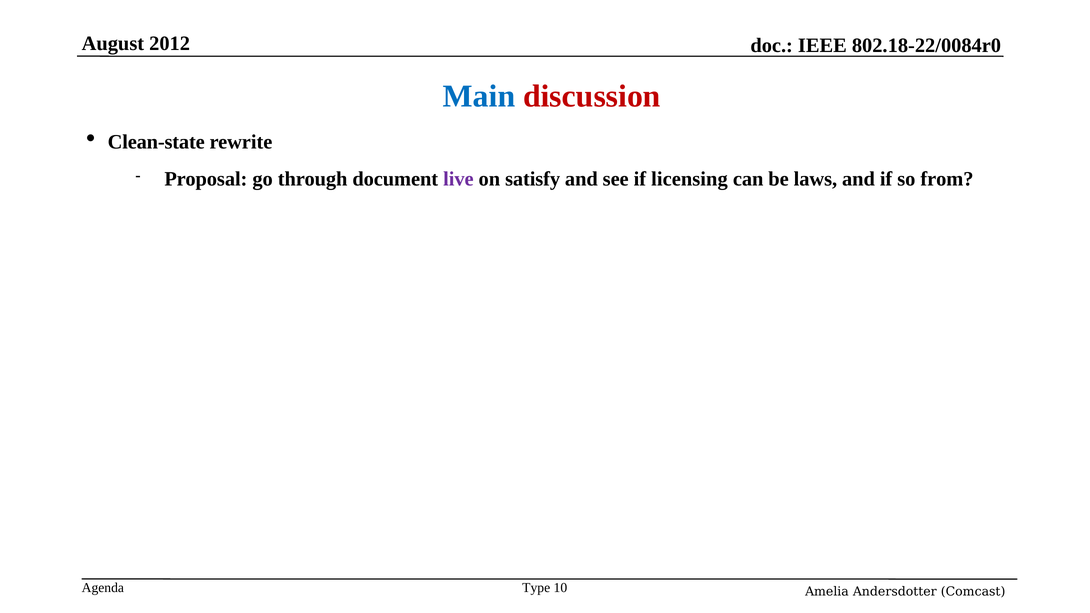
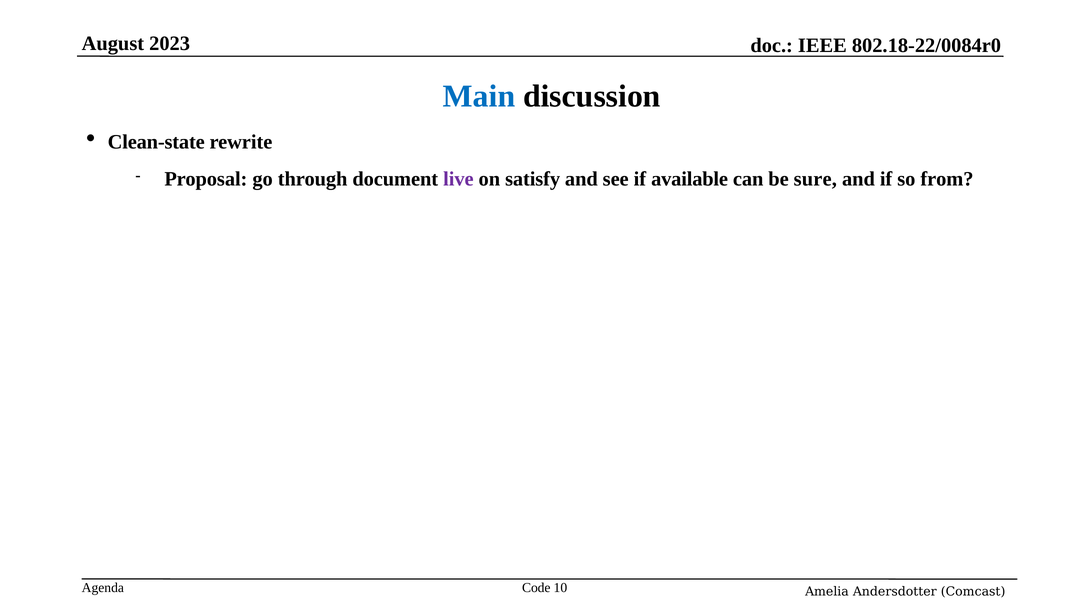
2012: 2012 -> 2023
discussion colour: red -> black
licensing: licensing -> available
laws: laws -> sure
Type: Type -> Code
